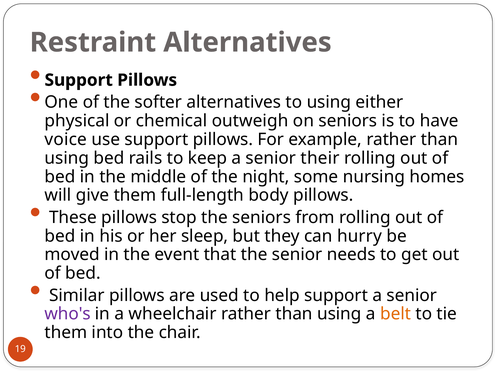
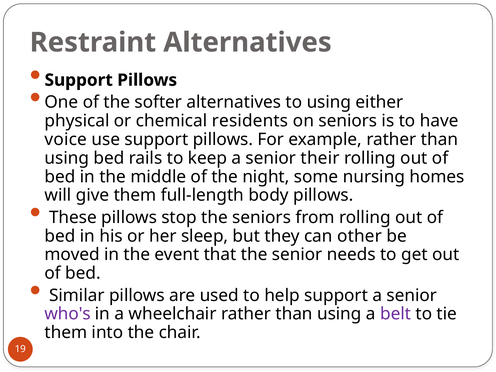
outweigh: outweigh -> residents
hurry: hurry -> other
belt colour: orange -> purple
